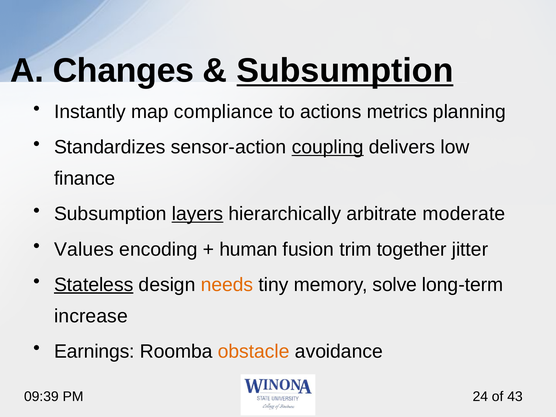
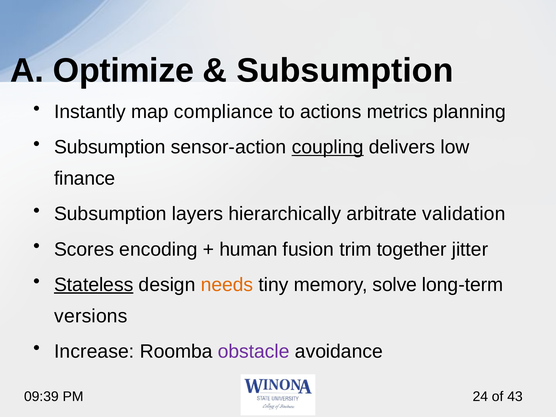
Changes: Changes -> Optimize
Subsumption at (345, 71) underline: present -> none
Standardizes at (110, 147): Standardizes -> Subsumption
layers underline: present -> none
moderate: moderate -> validation
Values: Values -> Scores
increase: increase -> versions
Earnings: Earnings -> Increase
obstacle colour: orange -> purple
